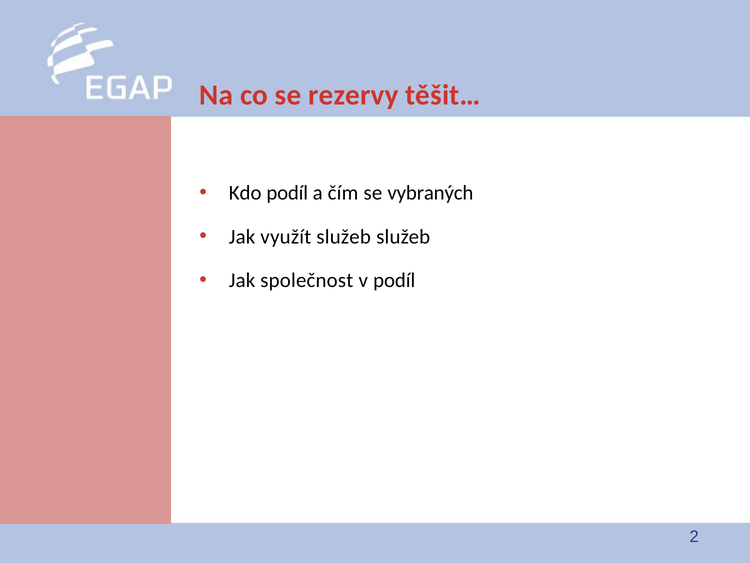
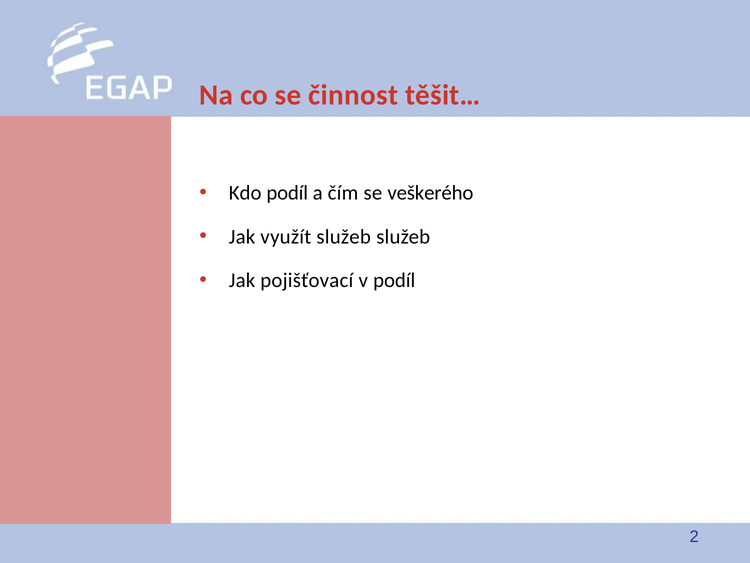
rezervy: rezervy -> činnost
vybraných: vybraných -> veškerého
společnost: společnost -> pojišťovací
